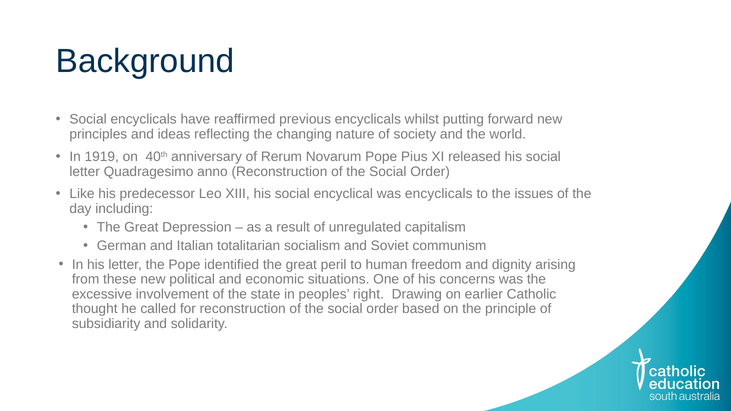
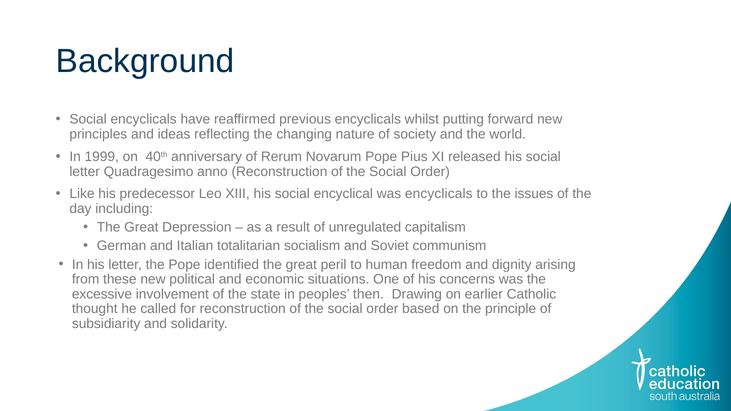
1919: 1919 -> 1999
right: right -> then
